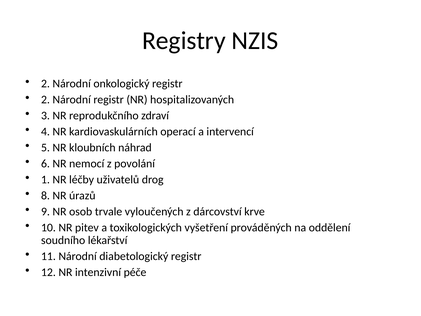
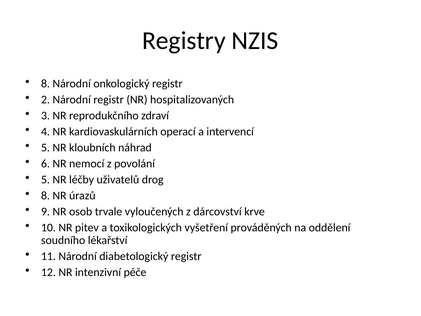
2 at (45, 84): 2 -> 8
1 at (45, 180): 1 -> 5
